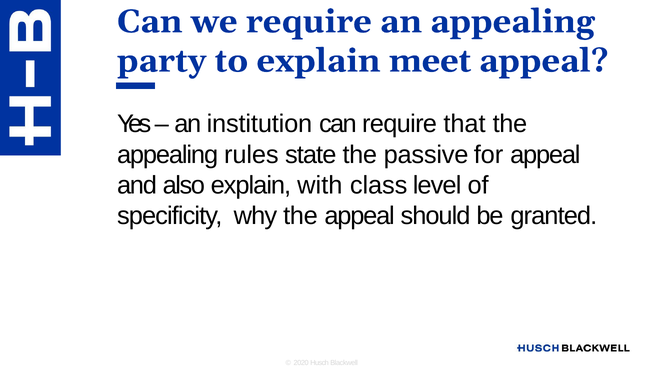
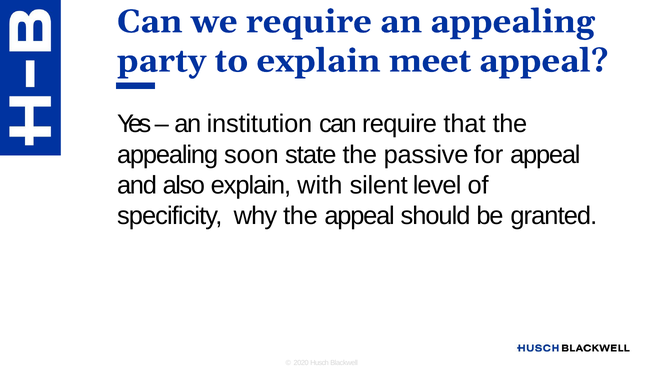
rules: rules -> soon
class: class -> silent
